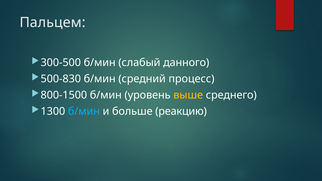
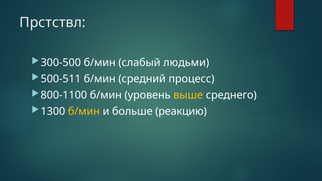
Пальцем: Пальцем -> Прстствл
данного: данного -> людьми
500-830: 500-830 -> 500-511
800-1500: 800-1500 -> 800-1100
б/мин at (84, 111) colour: light blue -> yellow
